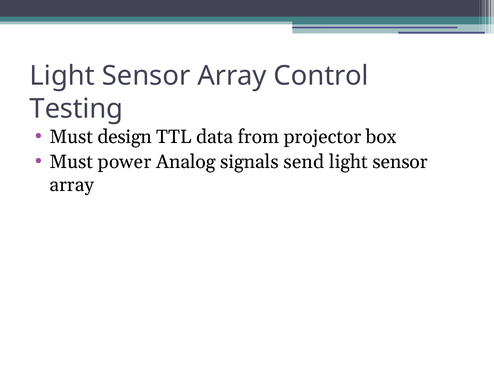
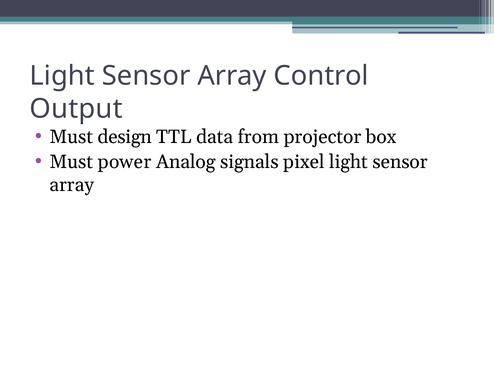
Testing: Testing -> Output
send: send -> pixel
